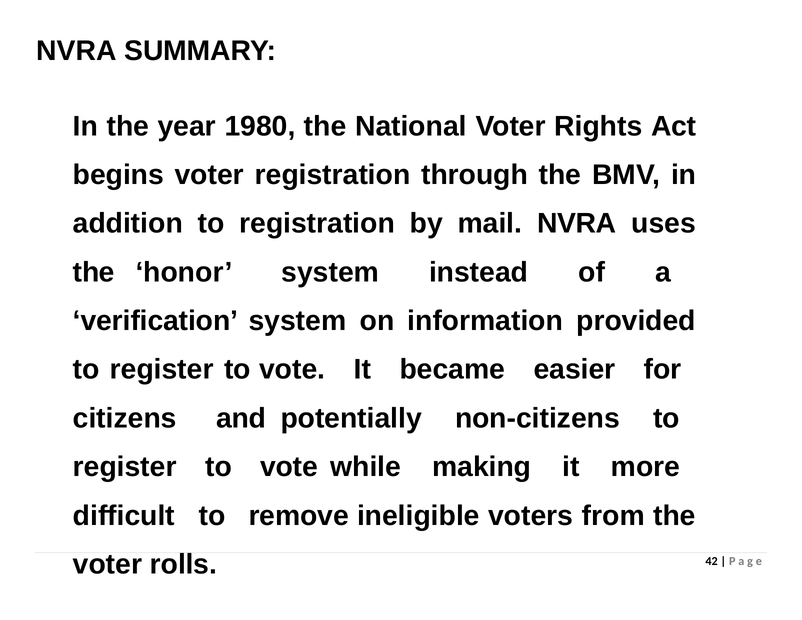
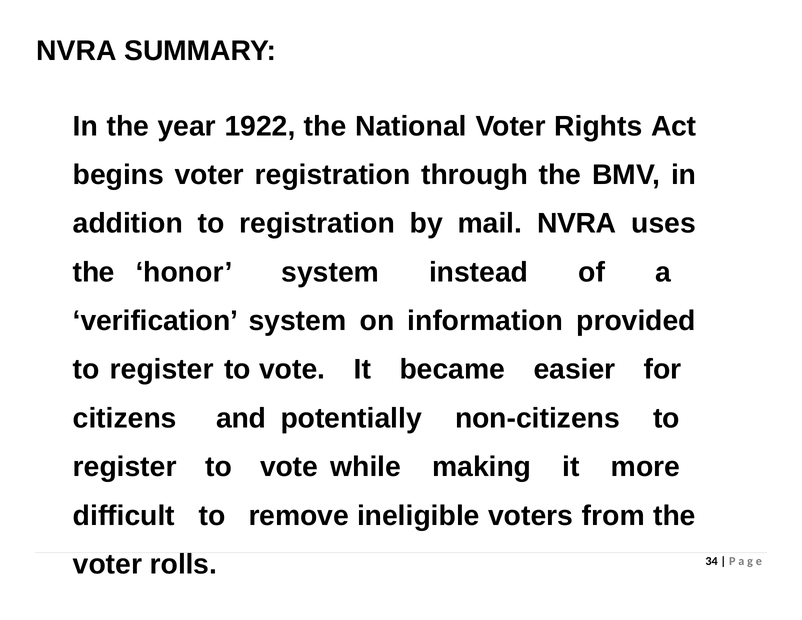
1980: 1980 -> 1922
42: 42 -> 34
